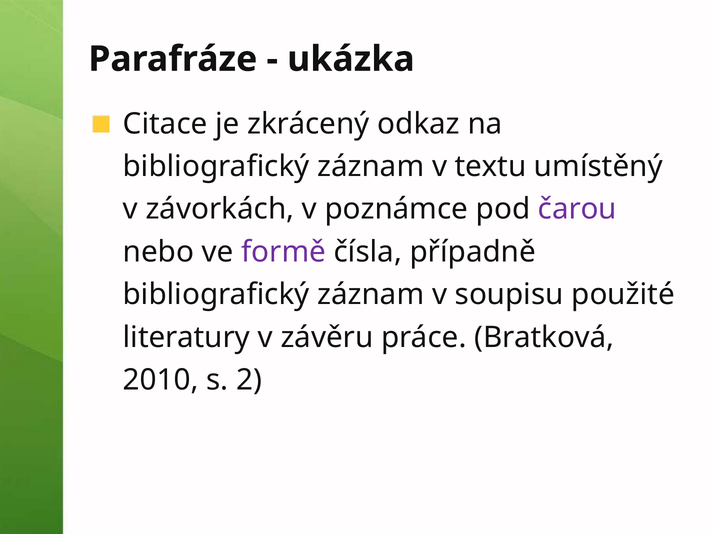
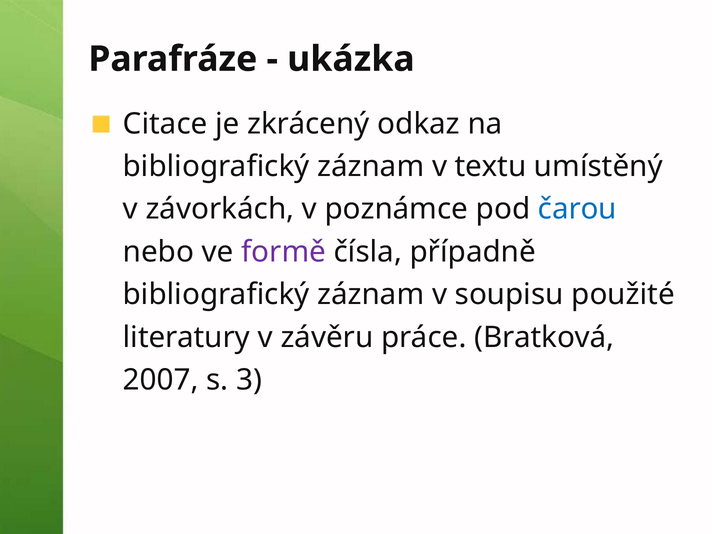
čarou colour: purple -> blue
2010: 2010 -> 2007
2: 2 -> 3
